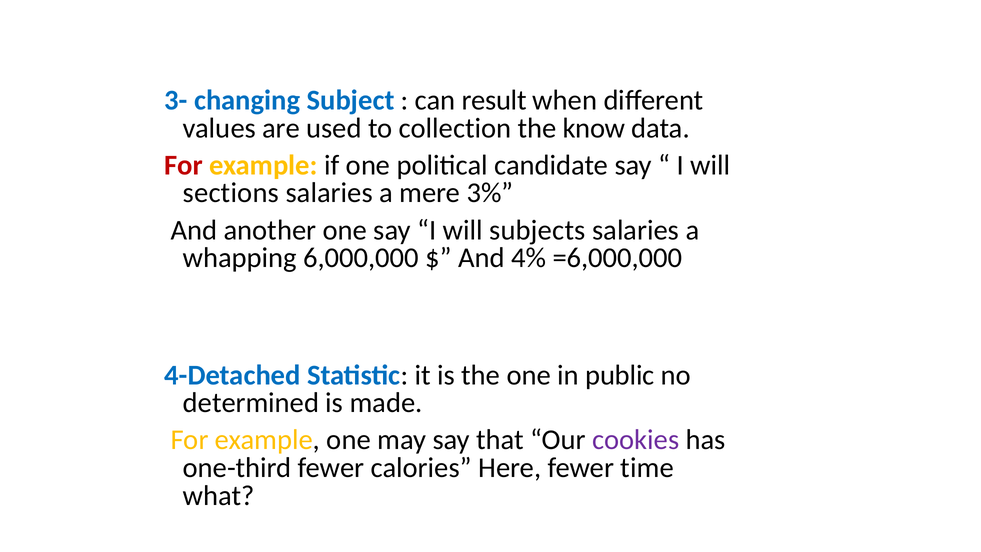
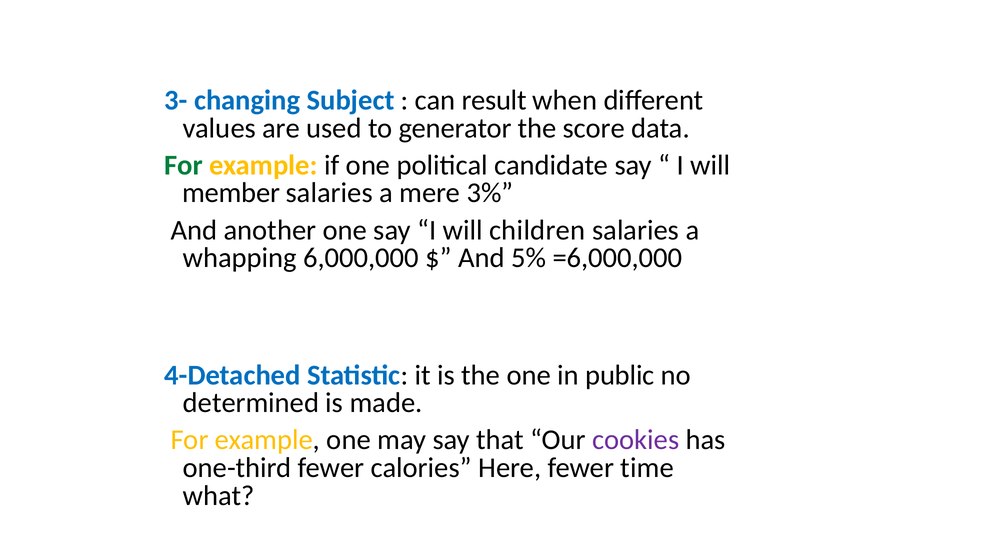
collection: collection -> generator
know: know -> score
For at (184, 165) colour: red -> green
sections: sections -> member
subjects: subjects -> children
4%: 4% -> 5%
